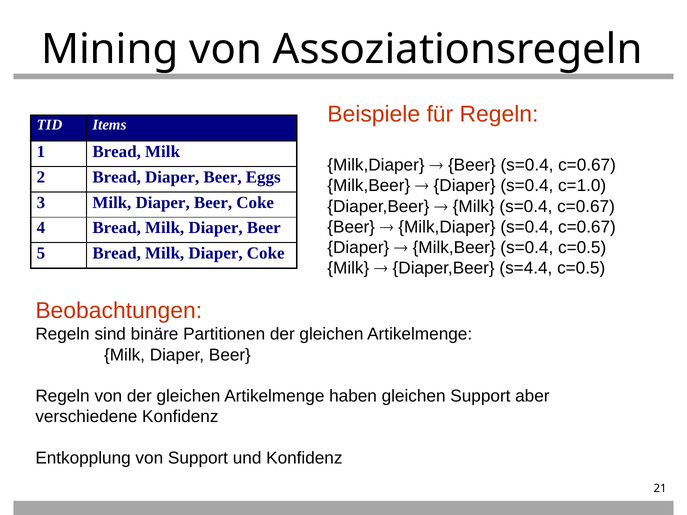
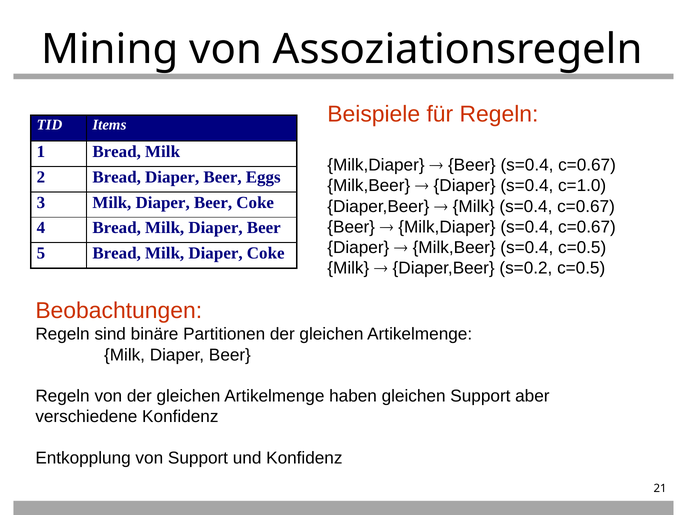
s=4.4: s=4.4 -> s=0.2
